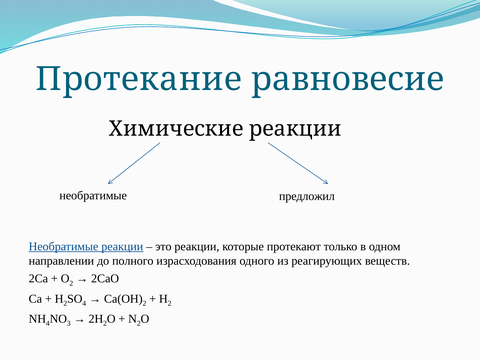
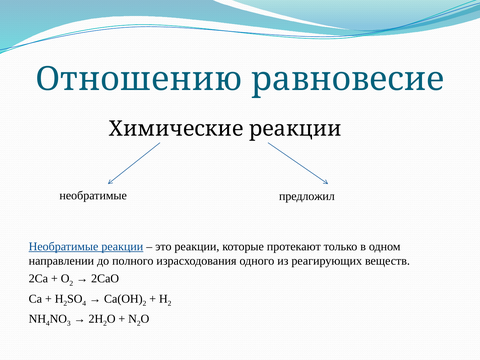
Протекание: Протекание -> Отношению
